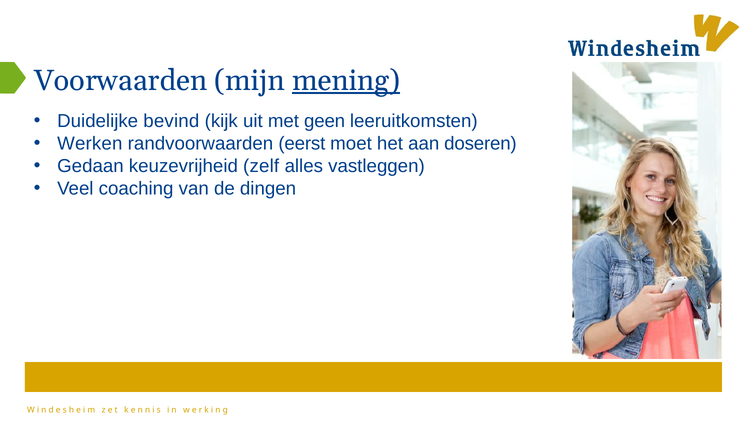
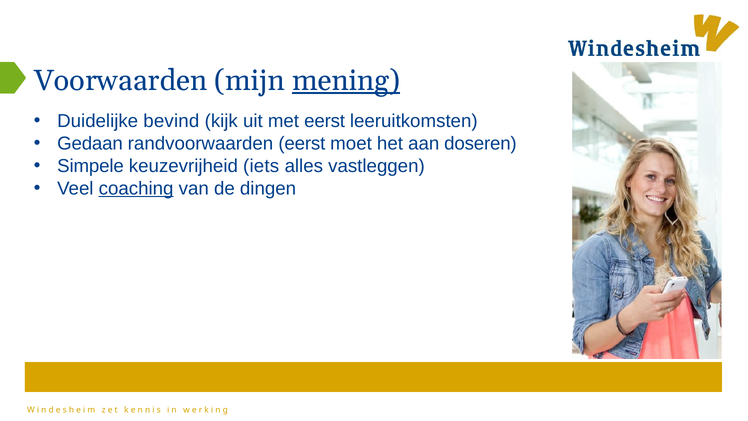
met geen: geen -> eerst
Werken: Werken -> Gedaan
Gedaan: Gedaan -> Simpele
zelf: zelf -> iets
coaching underline: none -> present
